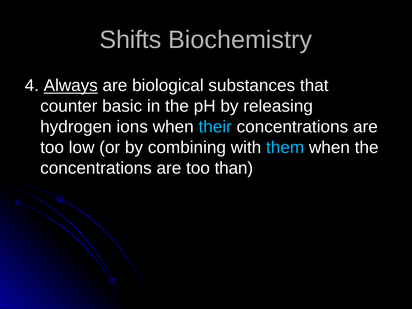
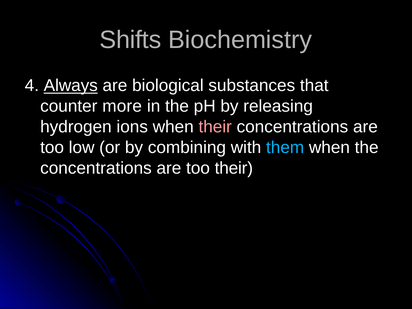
basic: basic -> more
their at (215, 127) colour: light blue -> pink
too than: than -> their
